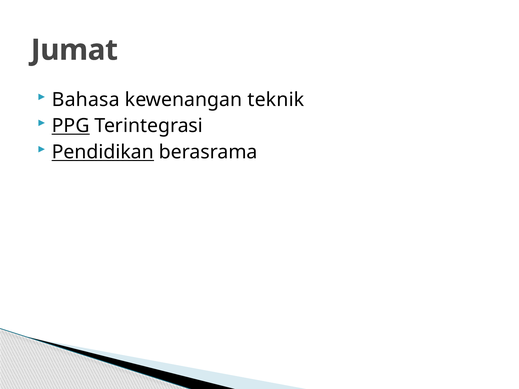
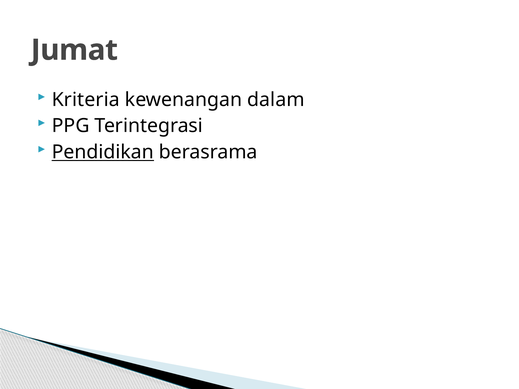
Bahasa: Bahasa -> Kriteria
teknik: teknik -> dalam
PPG underline: present -> none
